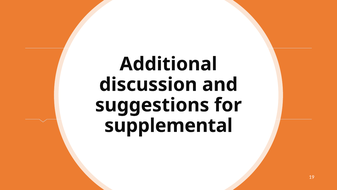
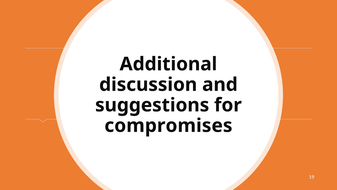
supplemental: supplemental -> compromises
